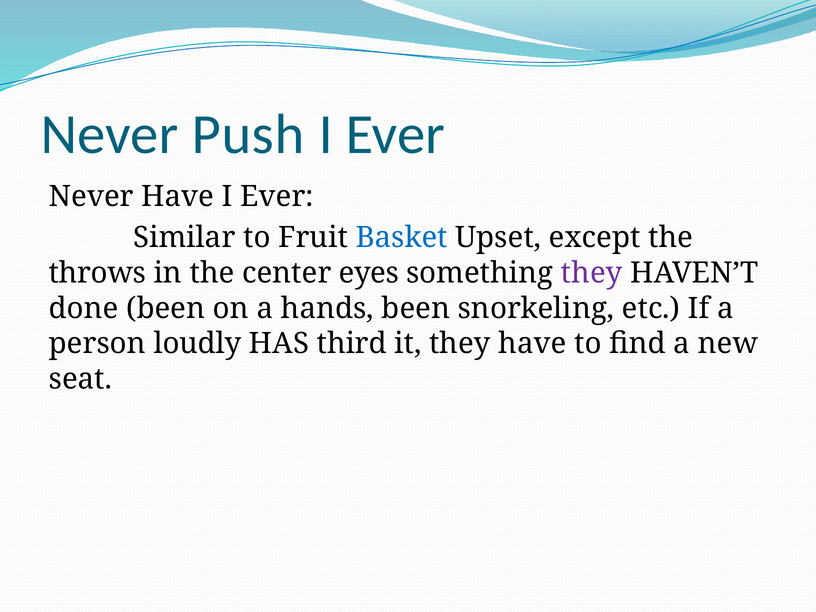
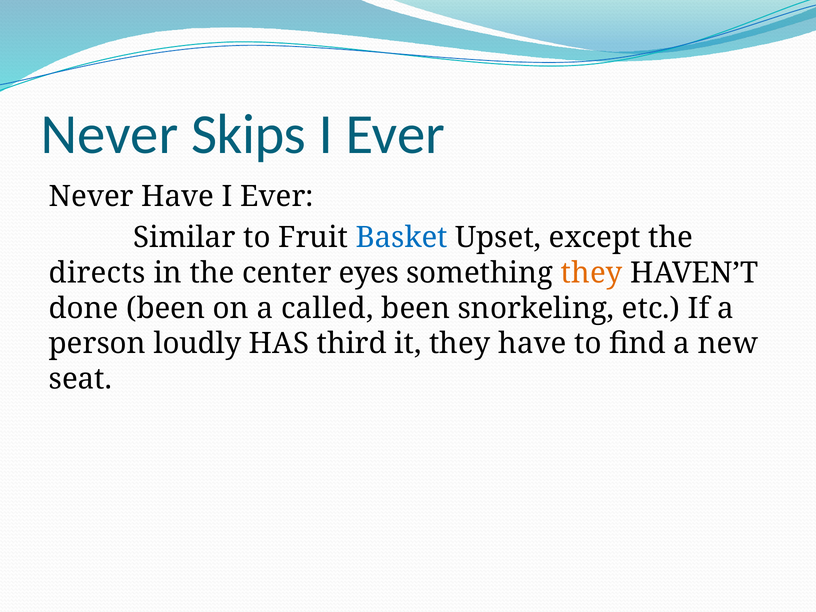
Push: Push -> Skips
throws: throws -> directs
they at (592, 273) colour: purple -> orange
hands: hands -> called
